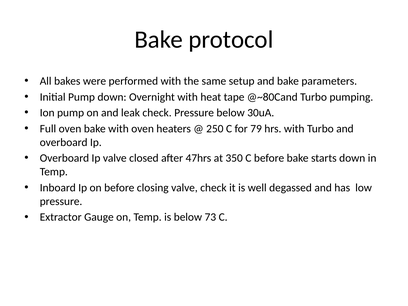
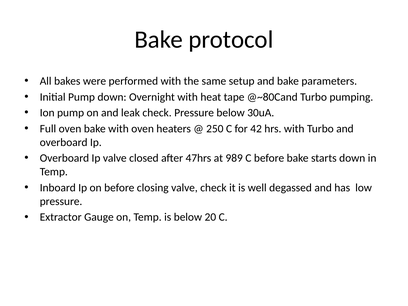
79: 79 -> 42
350: 350 -> 989
73: 73 -> 20
